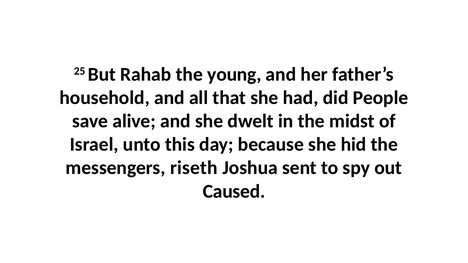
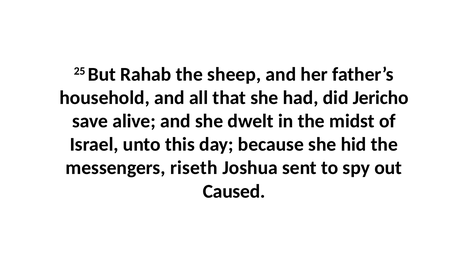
young: young -> sheep
People: People -> Jericho
